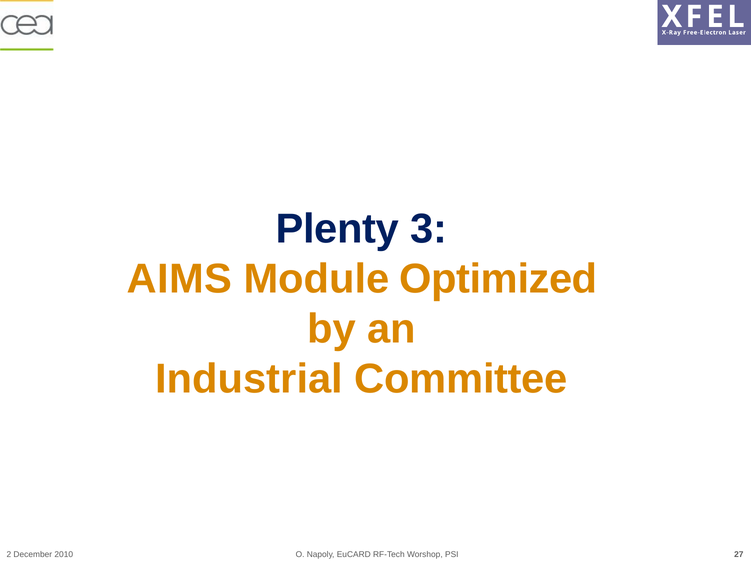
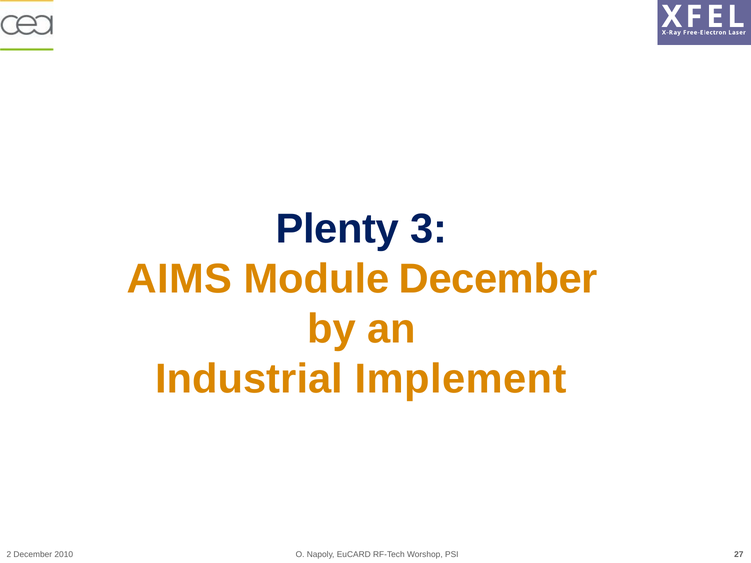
Module Optimized: Optimized -> December
Committee: Committee -> Implement
